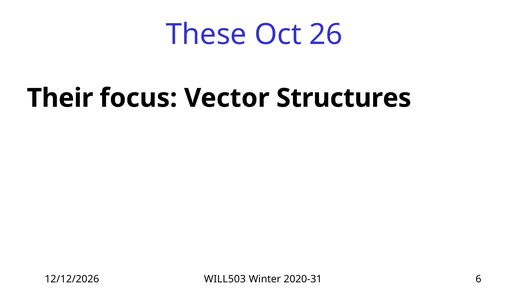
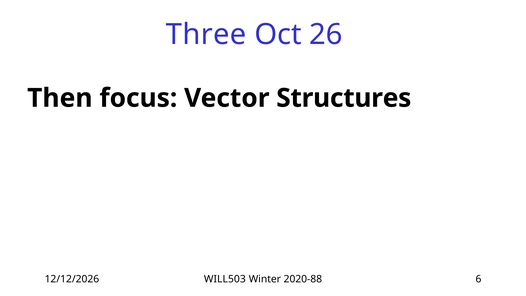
These: These -> Three
Their: Their -> Then
2020-31: 2020-31 -> 2020-88
